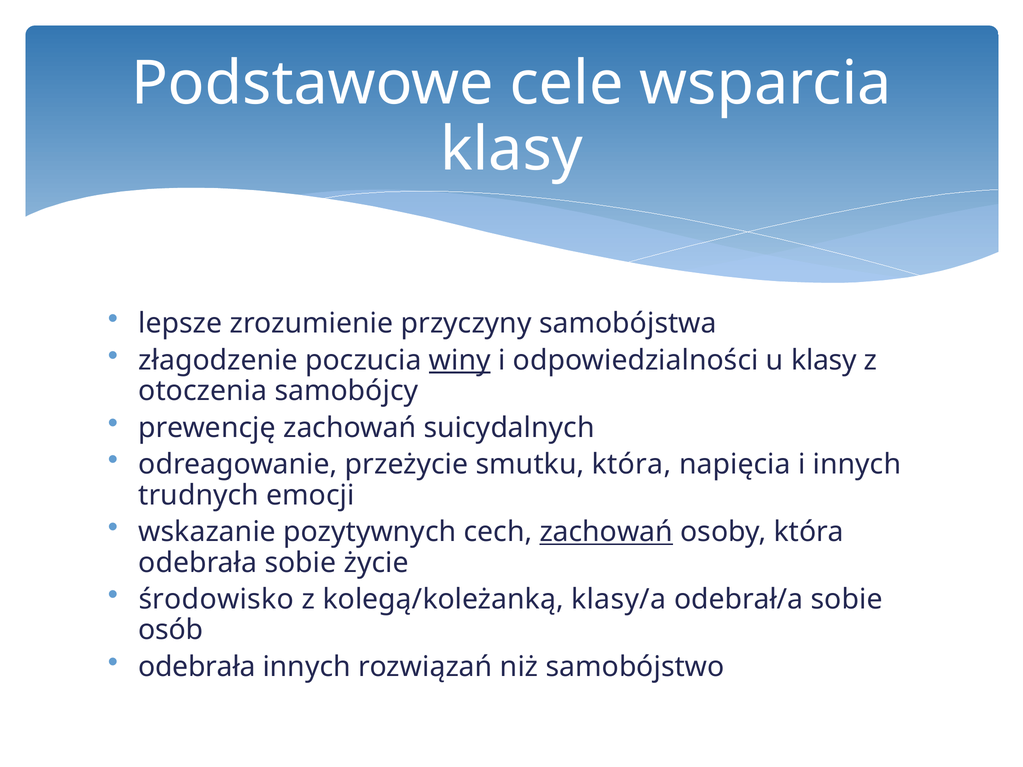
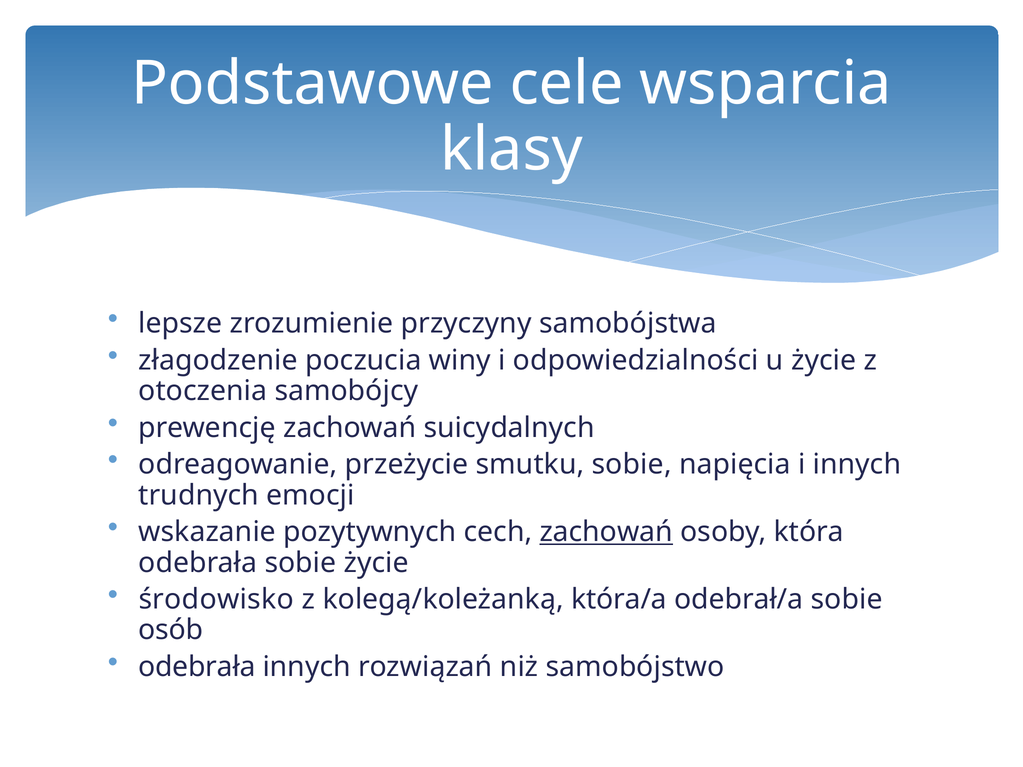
winy underline: present -> none
u klasy: klasy -> życie
smutku która: która -> sobie
klasy/a: klasy/a -> która/a
